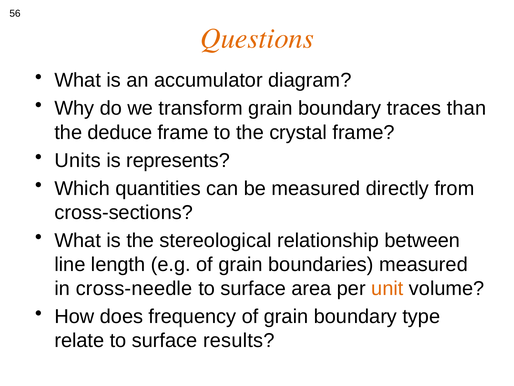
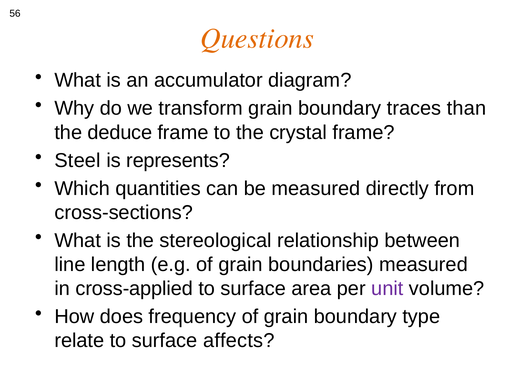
Units: Units -> Steel
cross-needle: cross-needle -> cross-applied
unit colour: orange -> purple
results: results -> affects
